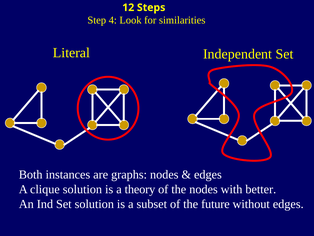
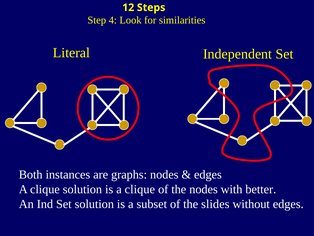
is a theory: theory -> clique
future: future -> slides
